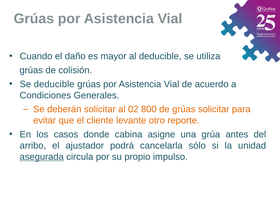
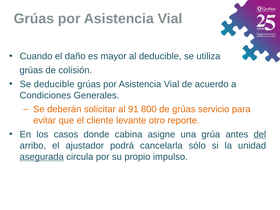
02: 02 -> 91
grúas solicitar: solicitar -> servicio
del underline: none -> present
